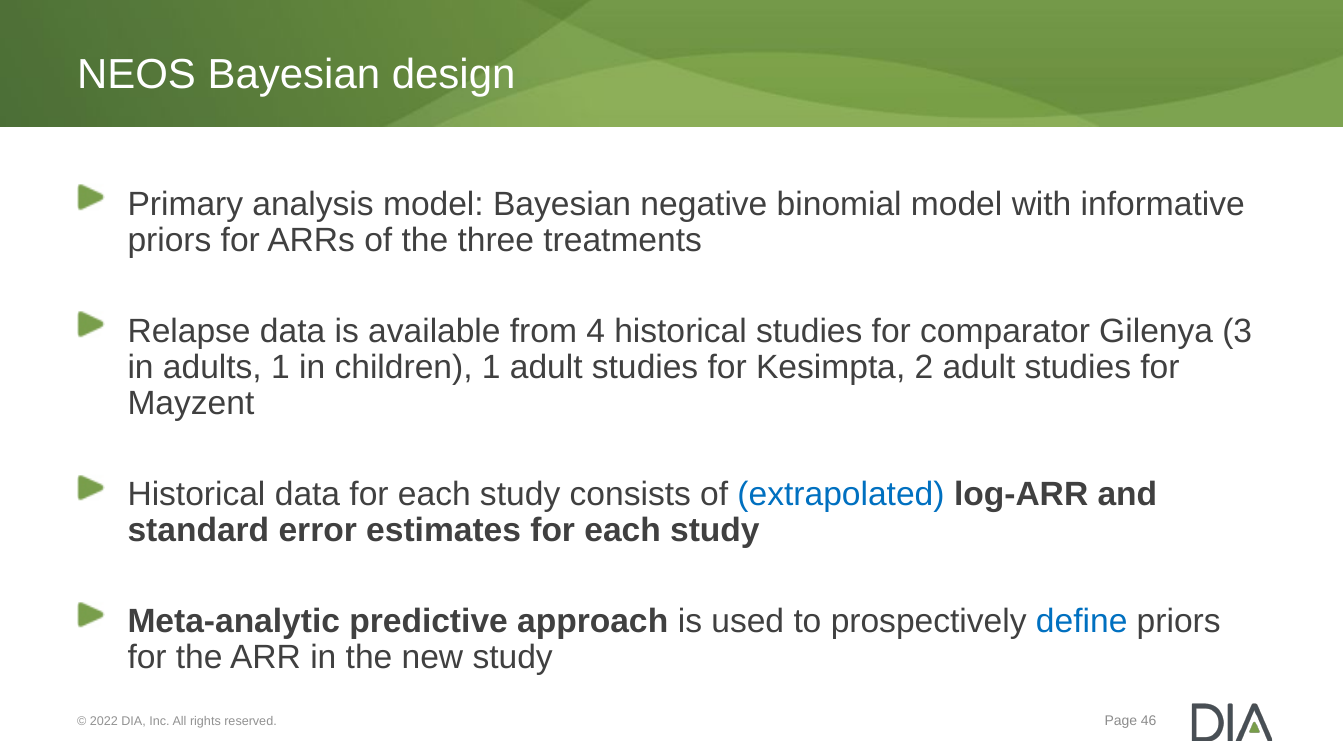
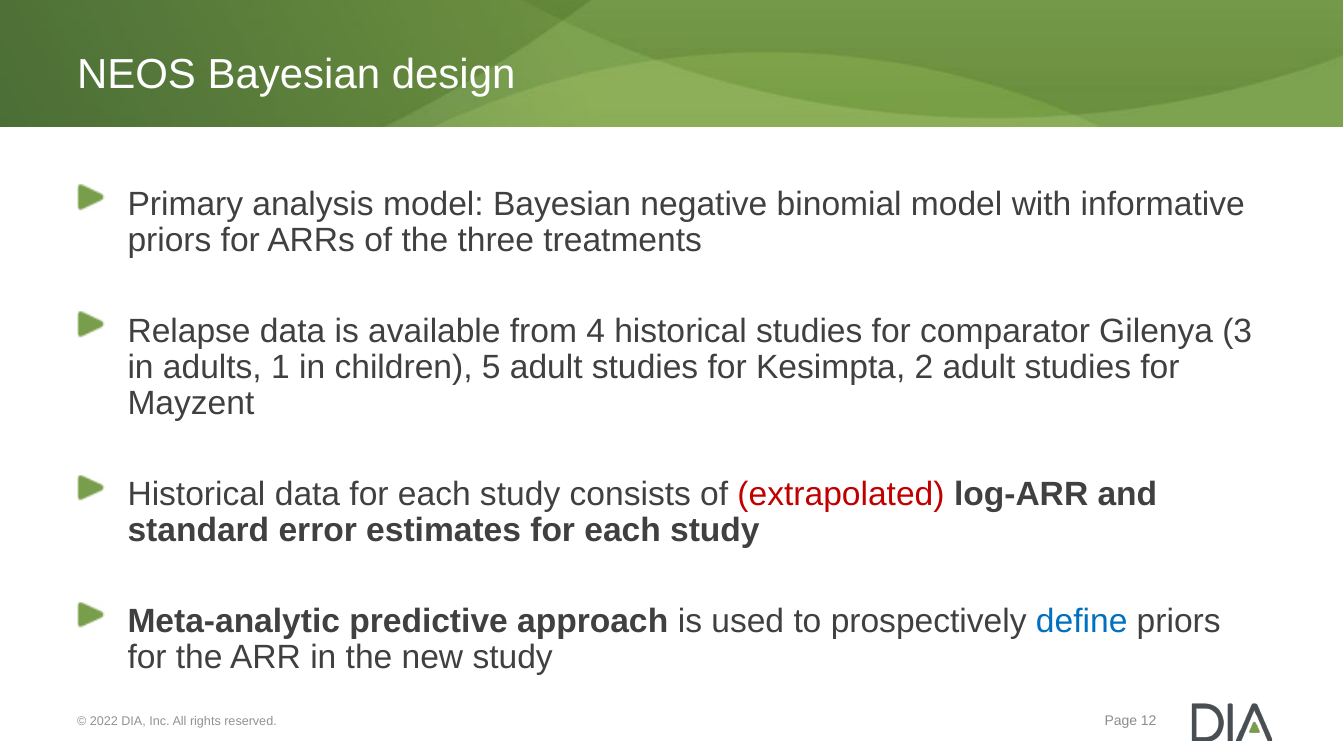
children 1: 1 -> 5
extrapolated colour: blue -> red
46: 46 -> 12
